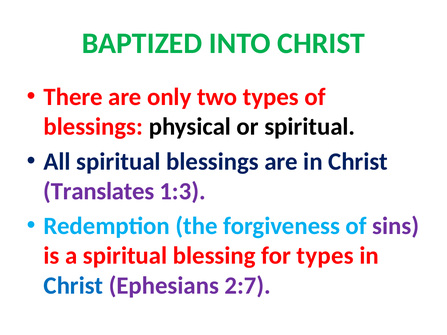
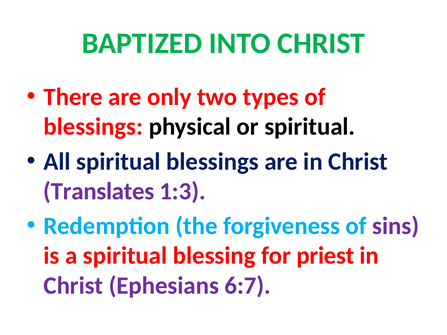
for types: types -> priest
Christ at (73, 286) colour: blue -> purple
2:7: 2:7 -> 6:7
